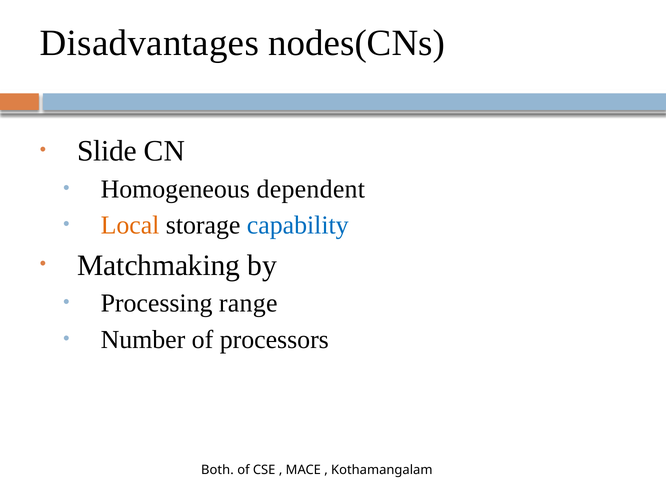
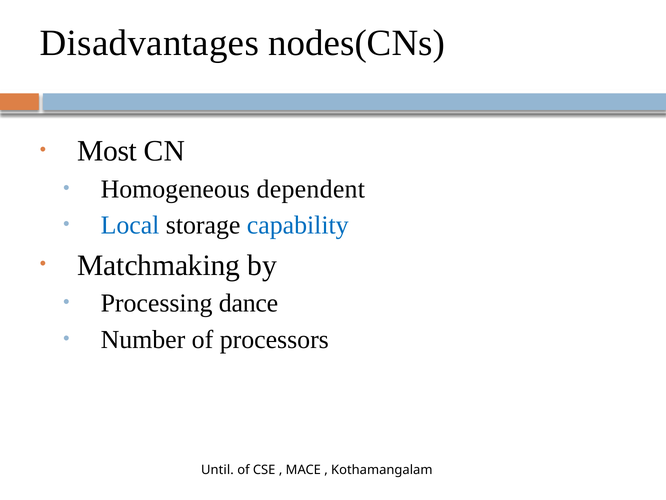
Slide: Slide -> Most
Local colour: orange -> blue
range: range -> dance
Both: Both -> Until
